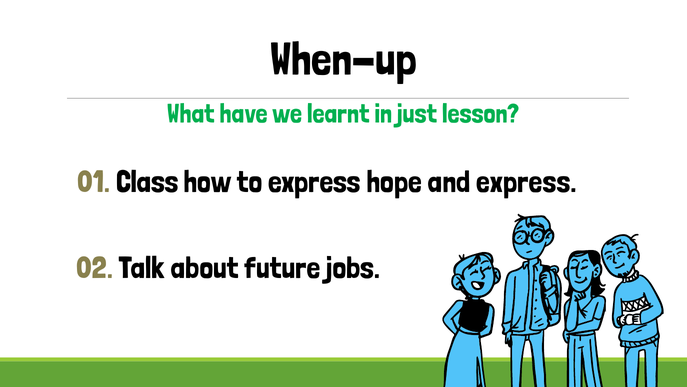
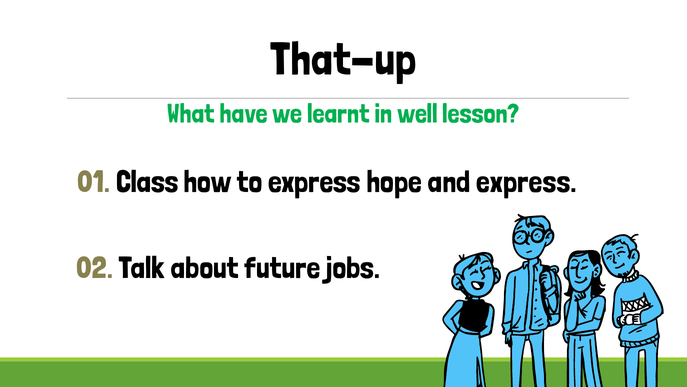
When-up: When-up -> That-up
just: just -> well
